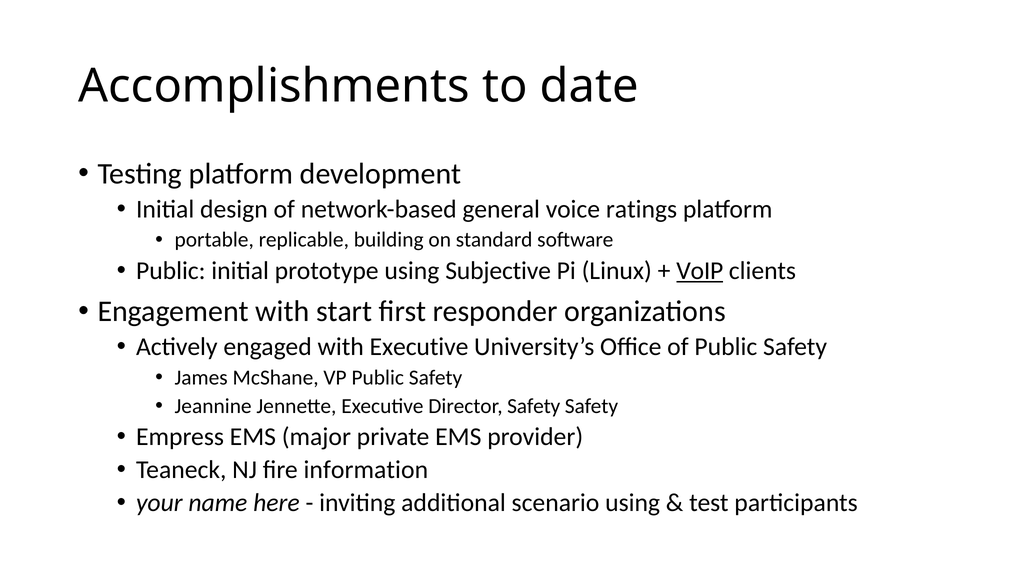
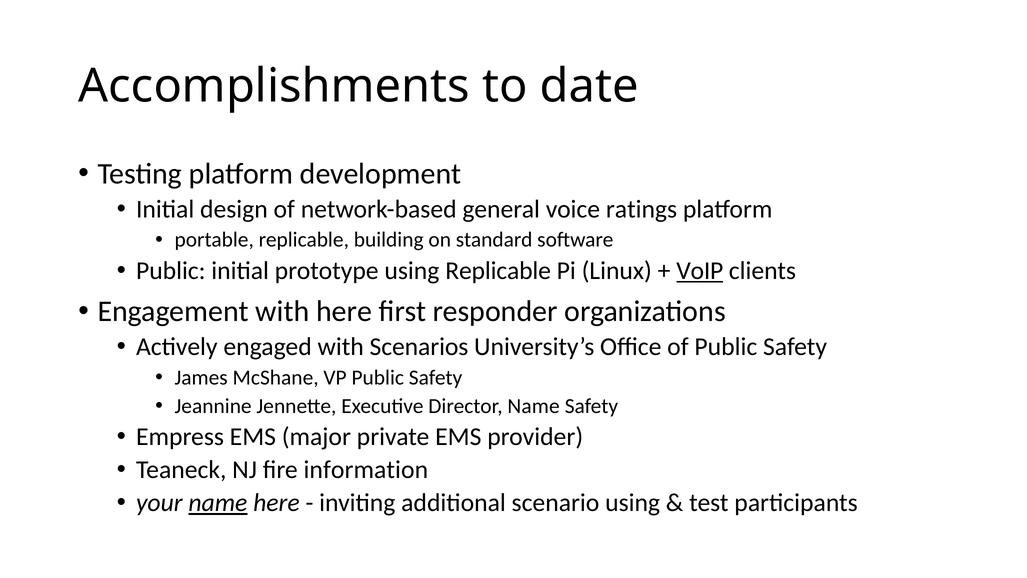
using Subjective: Subjective -> Replicable
with start: start -> here
with Executive: Executive -> Scenarios
Director Safety: Safety -> Name
name at (218, 503) underline: none -> present
